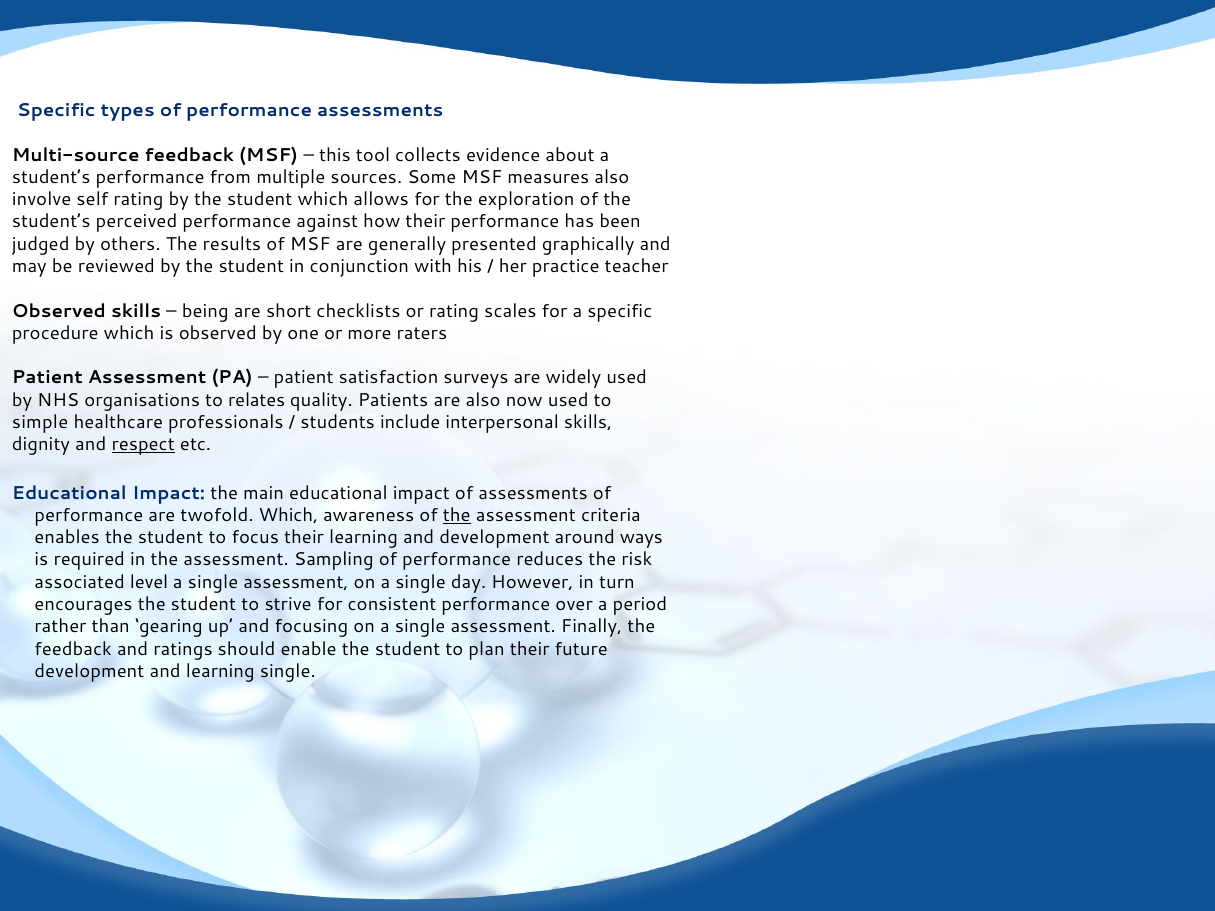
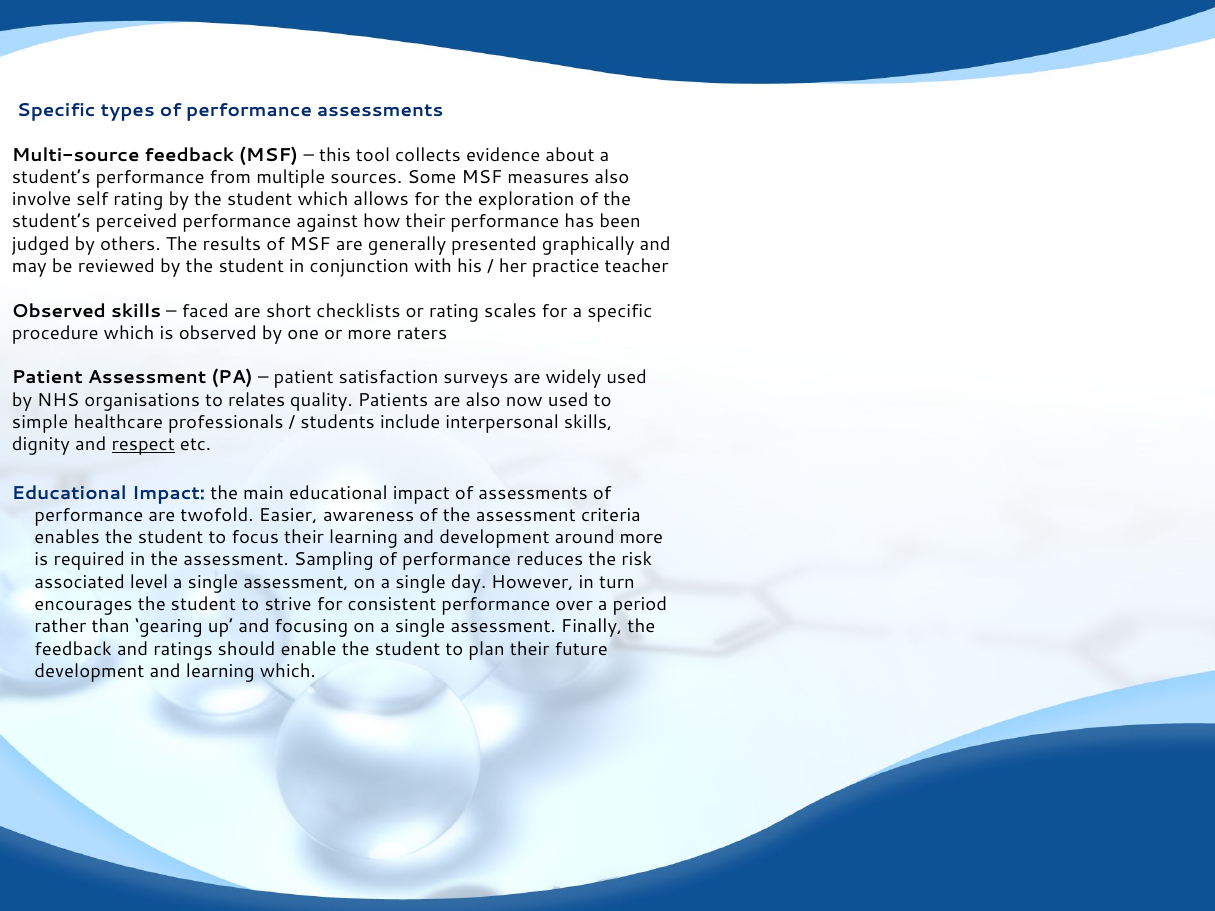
being: being -> faced
twofold Which: Which -> Easier
the at (457, 515) underline: present -> none
around ways: ways -> more
learning single: single -> which
